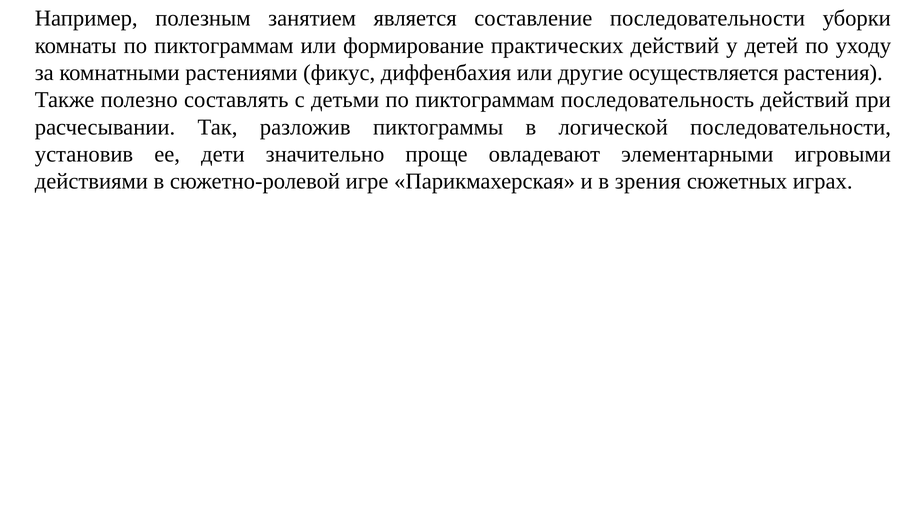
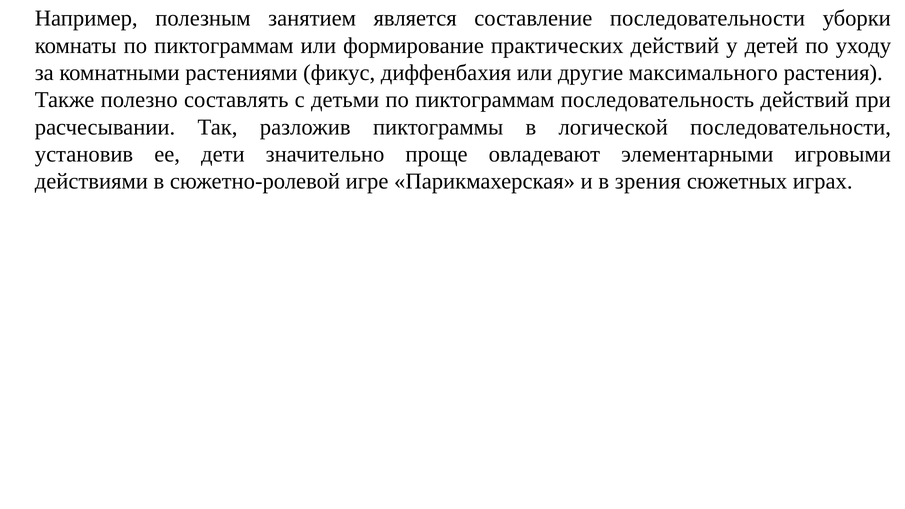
осуществляется: осуществляется -> максимального
